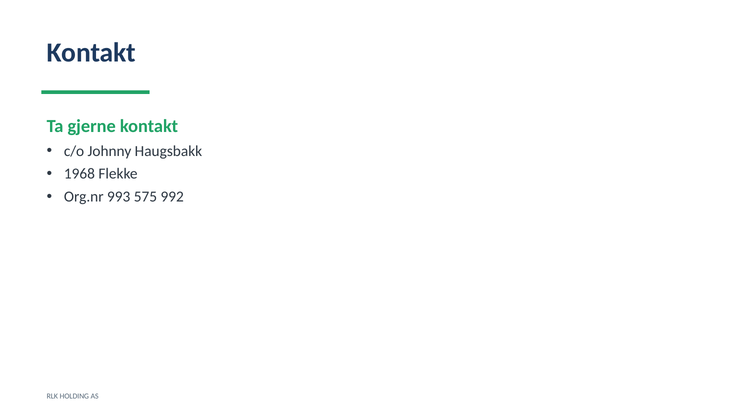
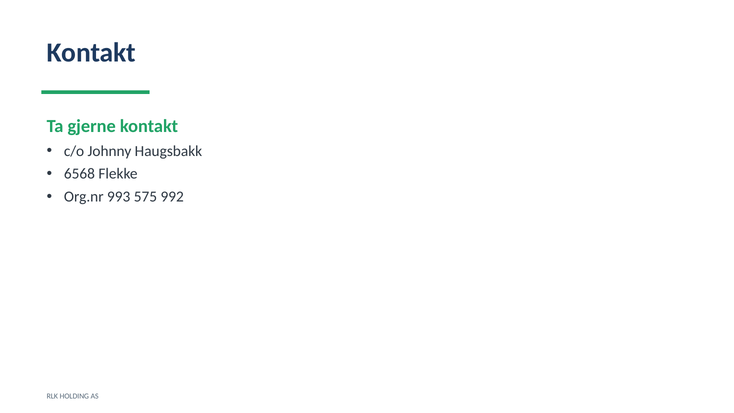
1968: 1968 -> 6568
